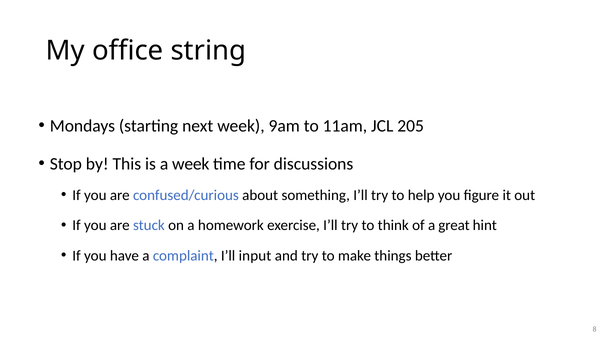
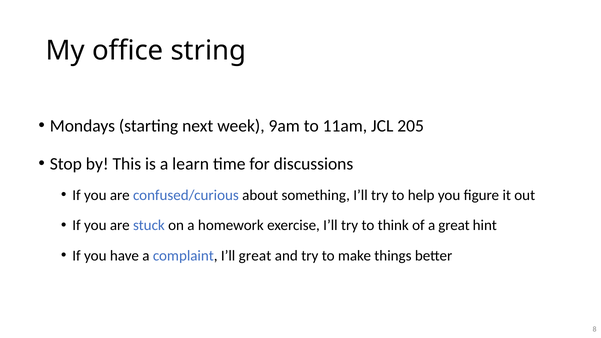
a week: week -> learn
I’ll input: input -> great
